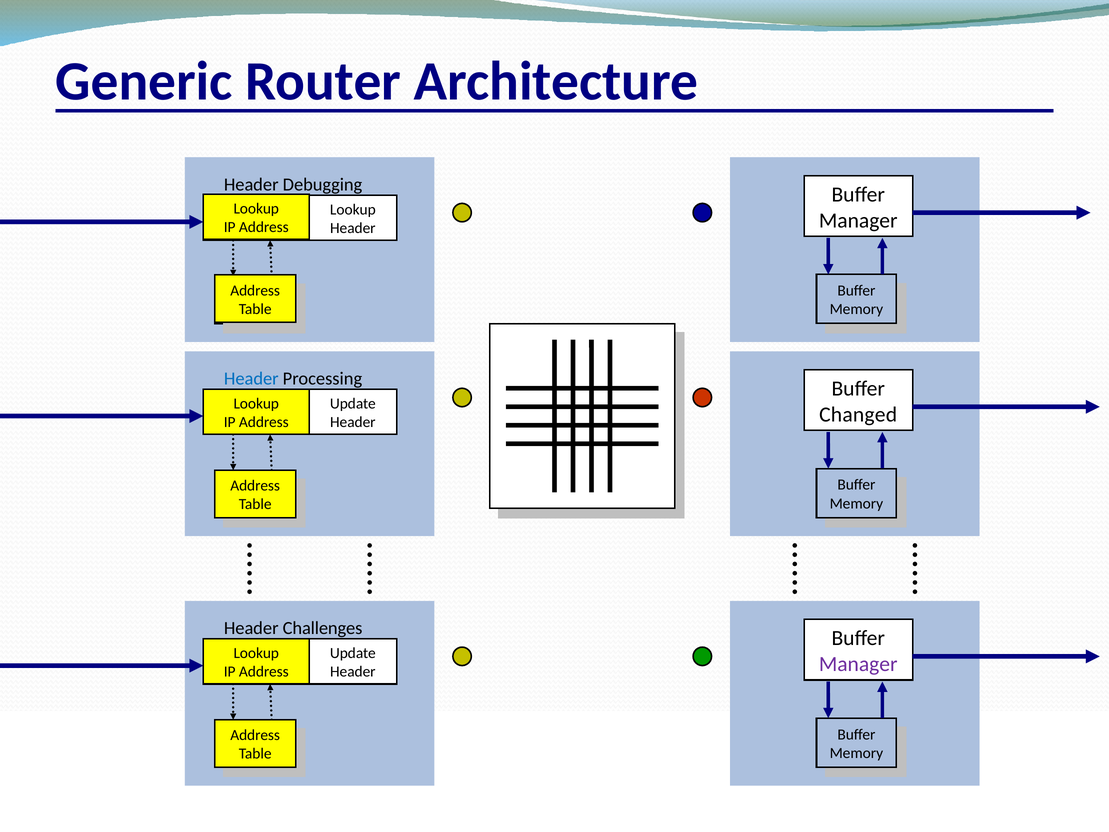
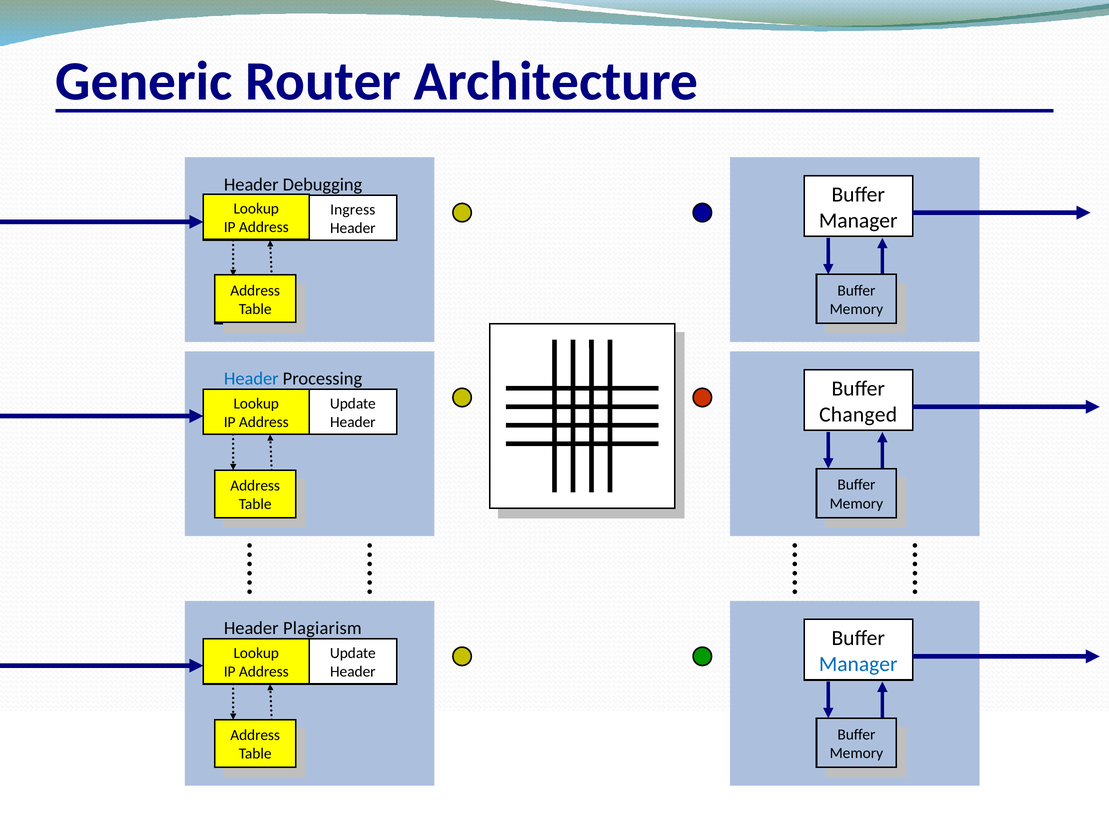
Lookup at (353, 210): Lookup -> Ingress
Challenges: Challenges -> Plagiarism
Manager at (858, 664) colour: purple -> blue
